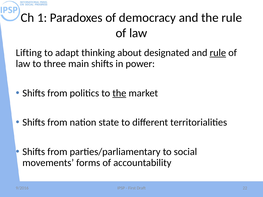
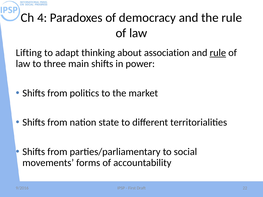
1: 1 -> 4
designated: designated -> association
the at (119, 93) underline: present -> none
